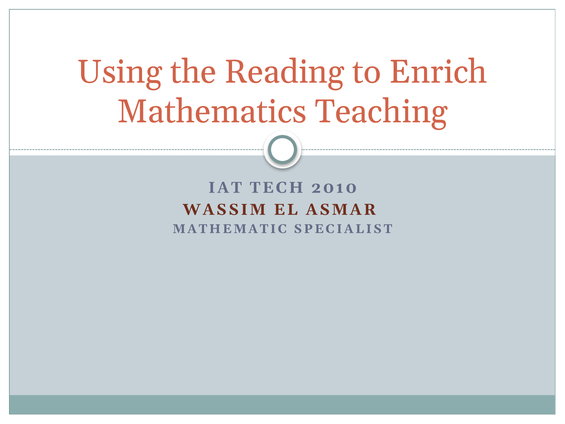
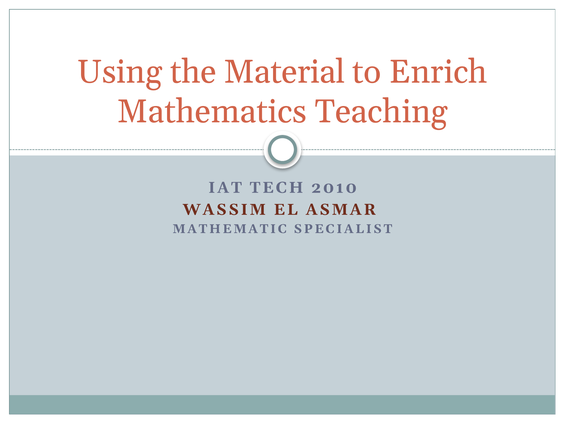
Reading: Reading -> Material
